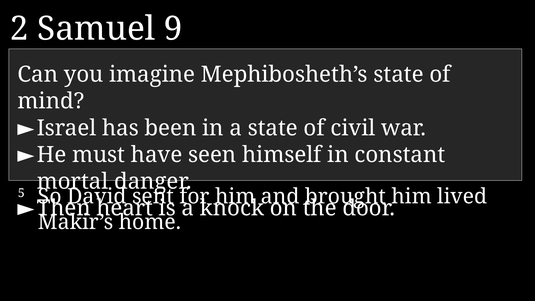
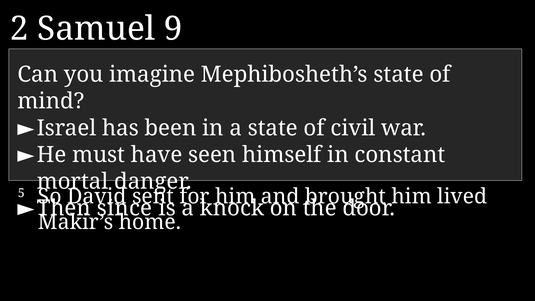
heart: heart -> since
